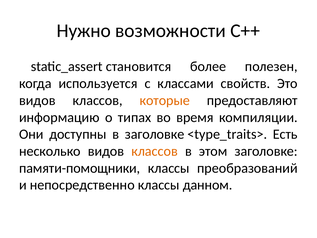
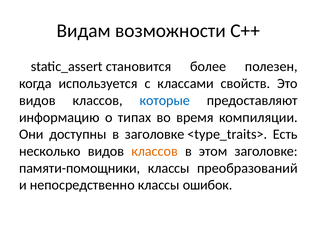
Нужно: Нужно -> Видам
которые colour: orange -> blue
данном: данном -> ошибок
